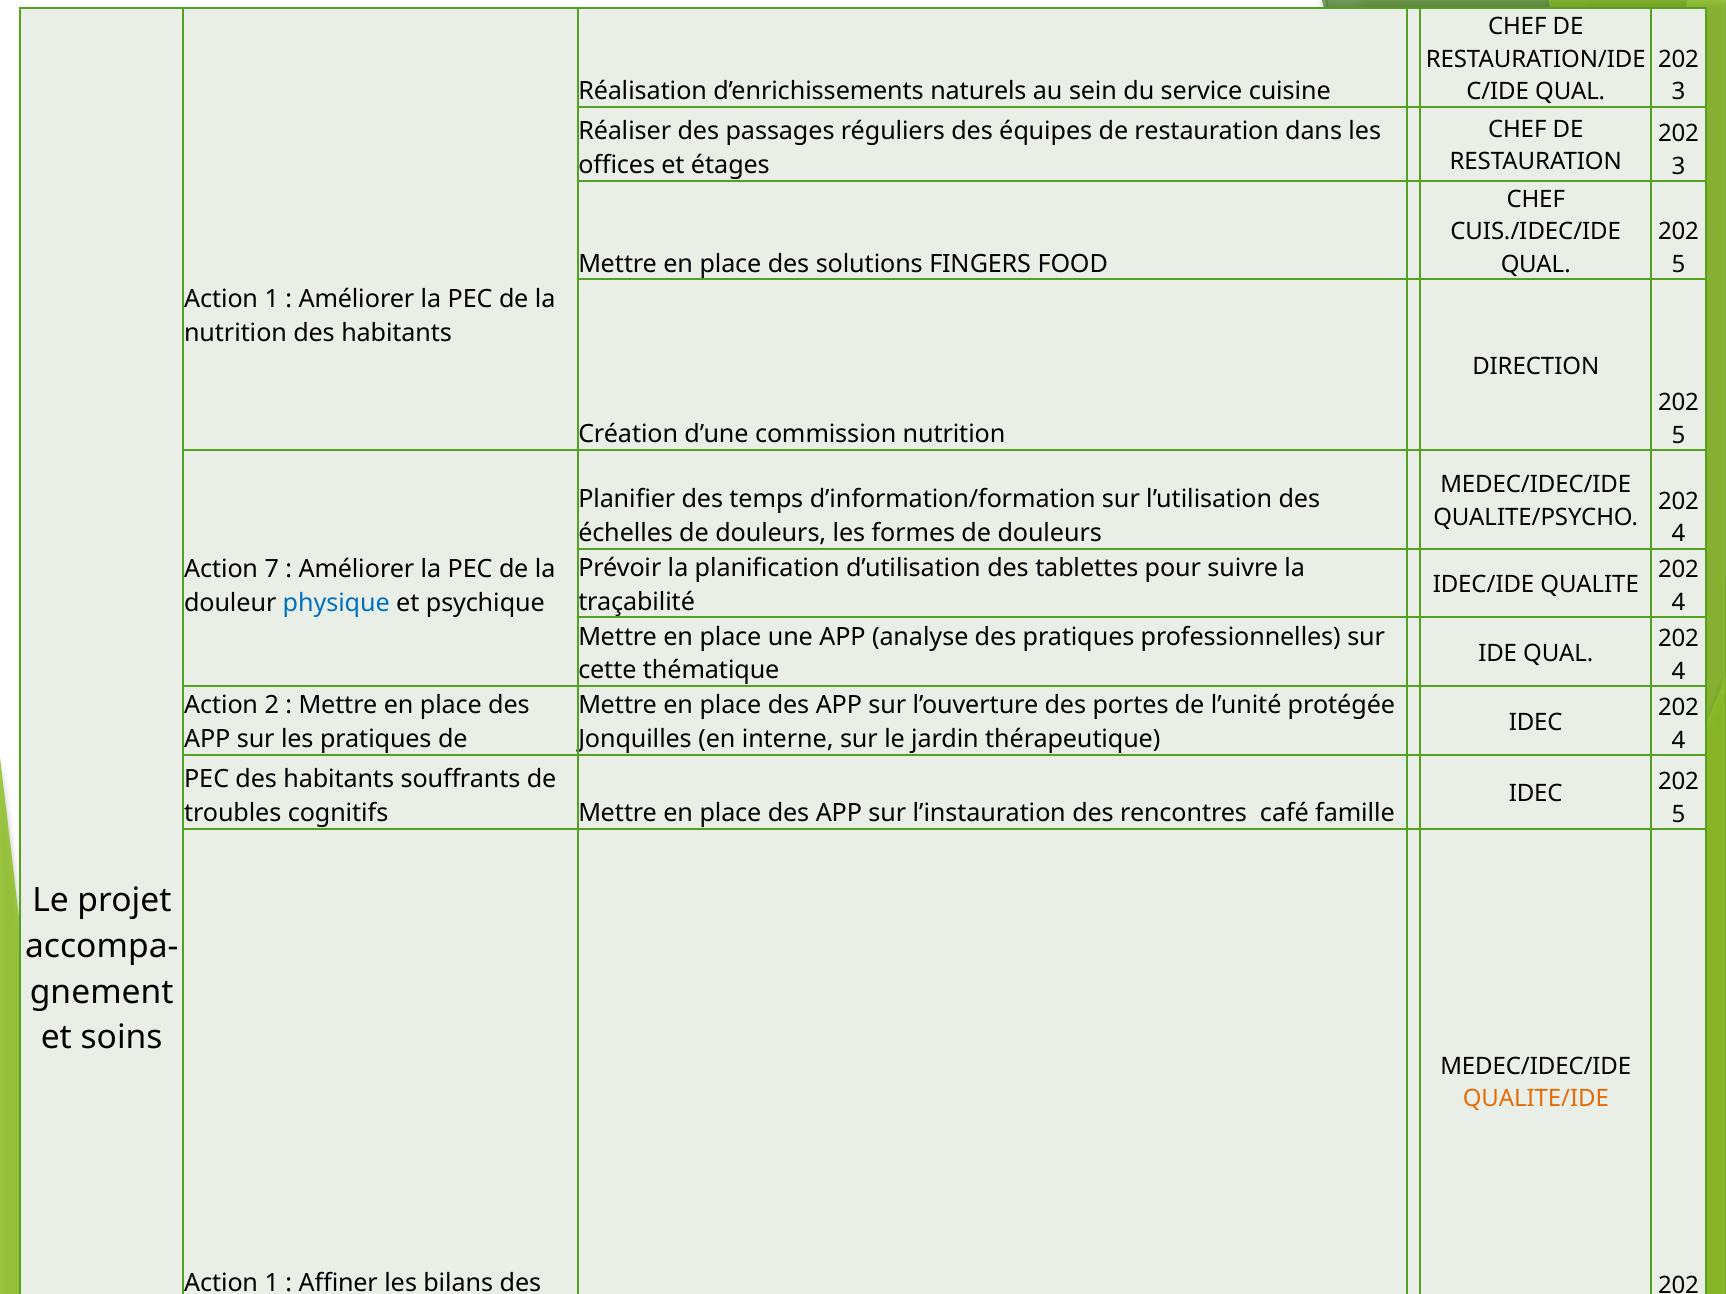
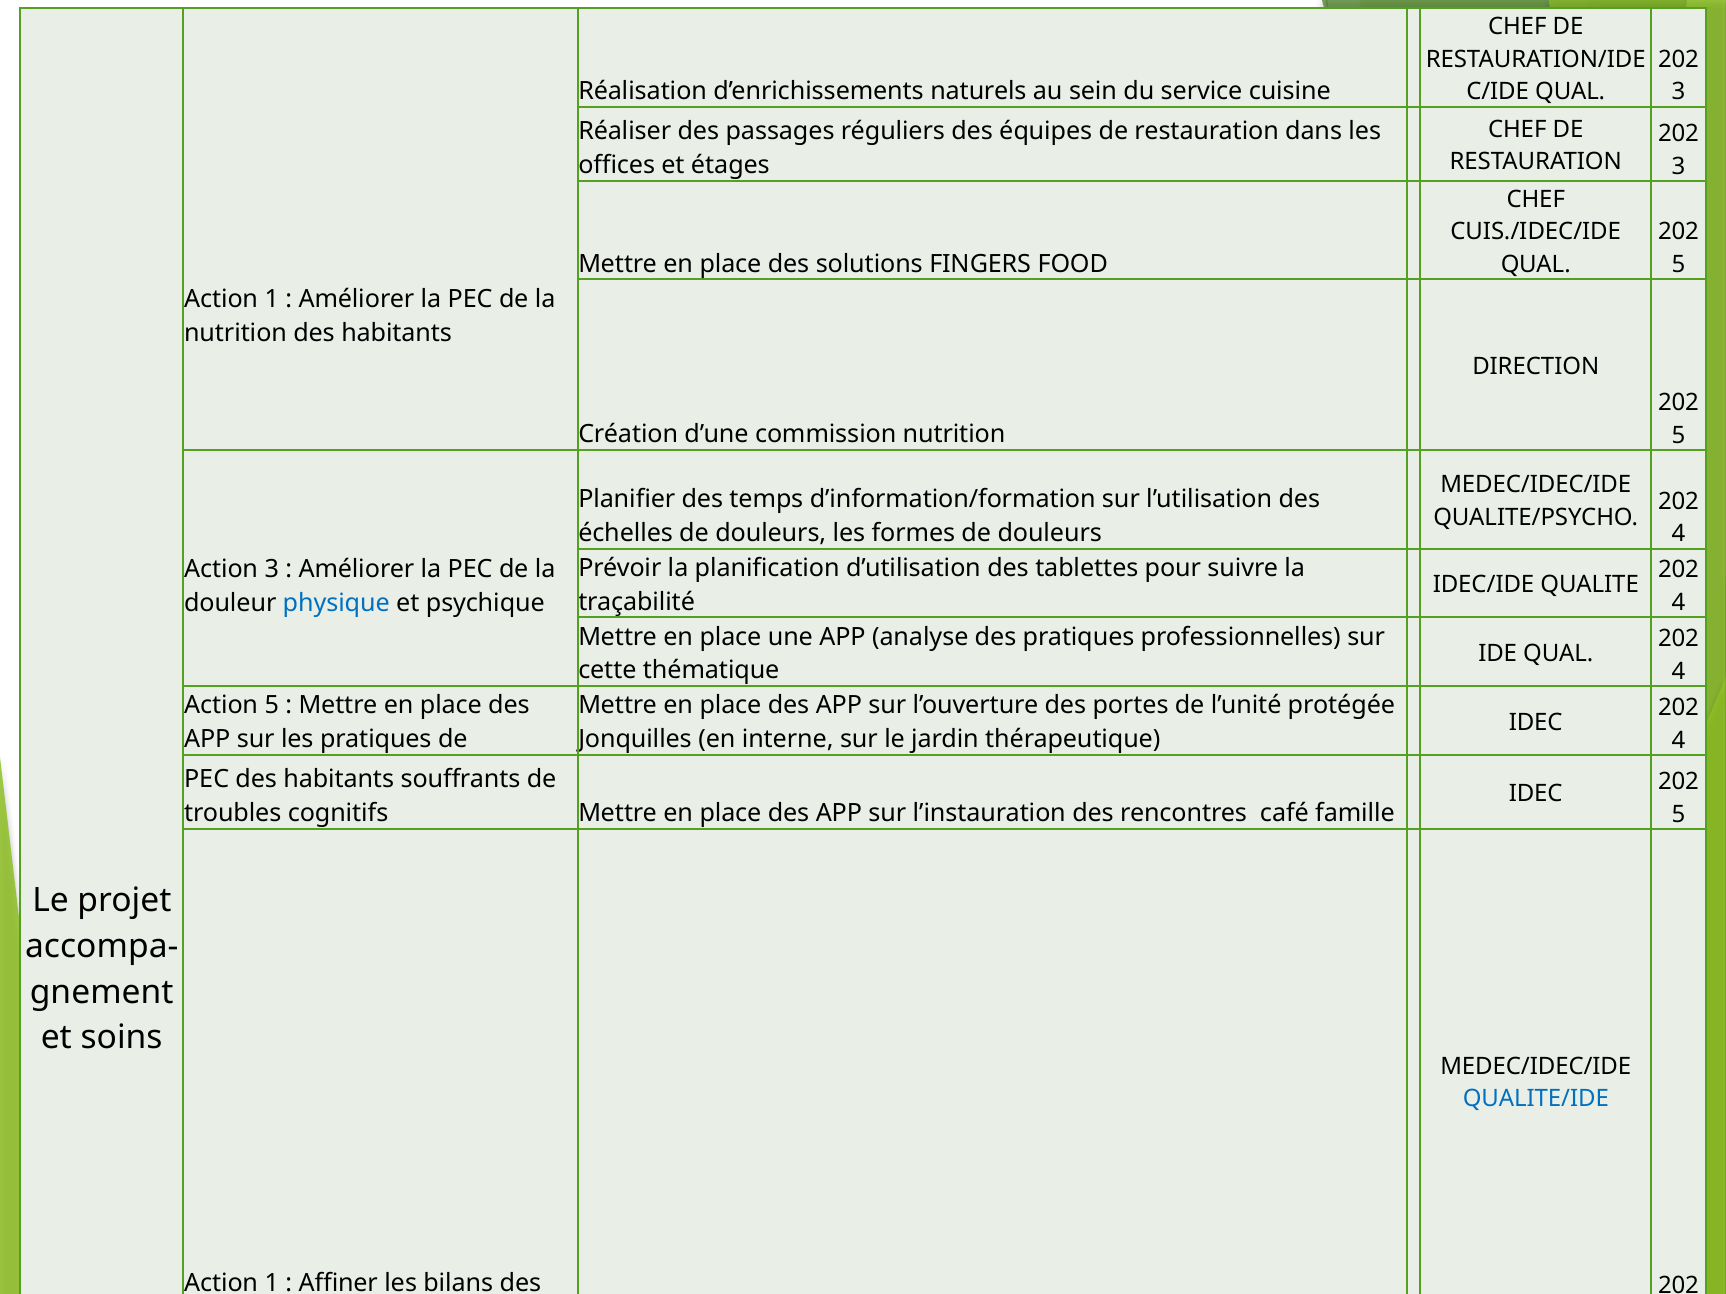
7 at (272, 569): 7 -> 3
2 at (272, 706): 2 -> 5
QUALITE/IDE at (1536, 1099) colour: orange -> blue
